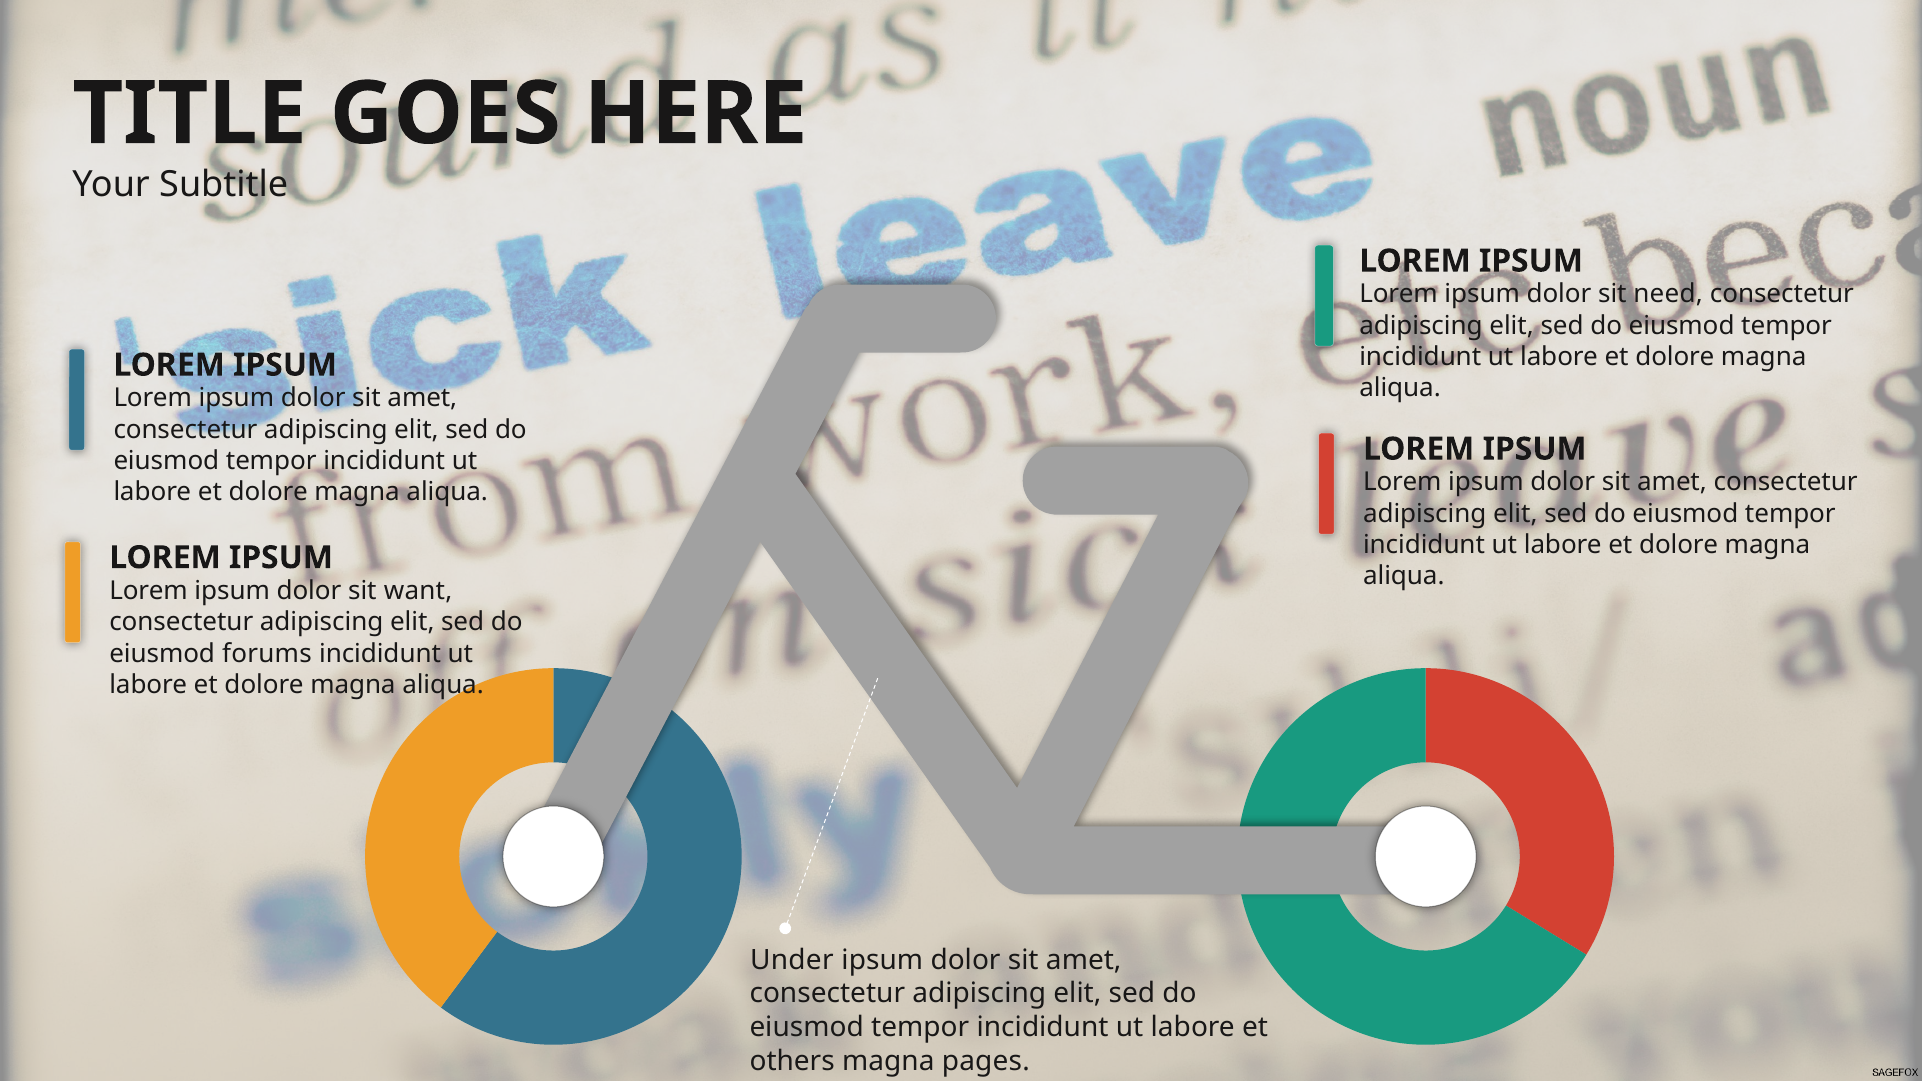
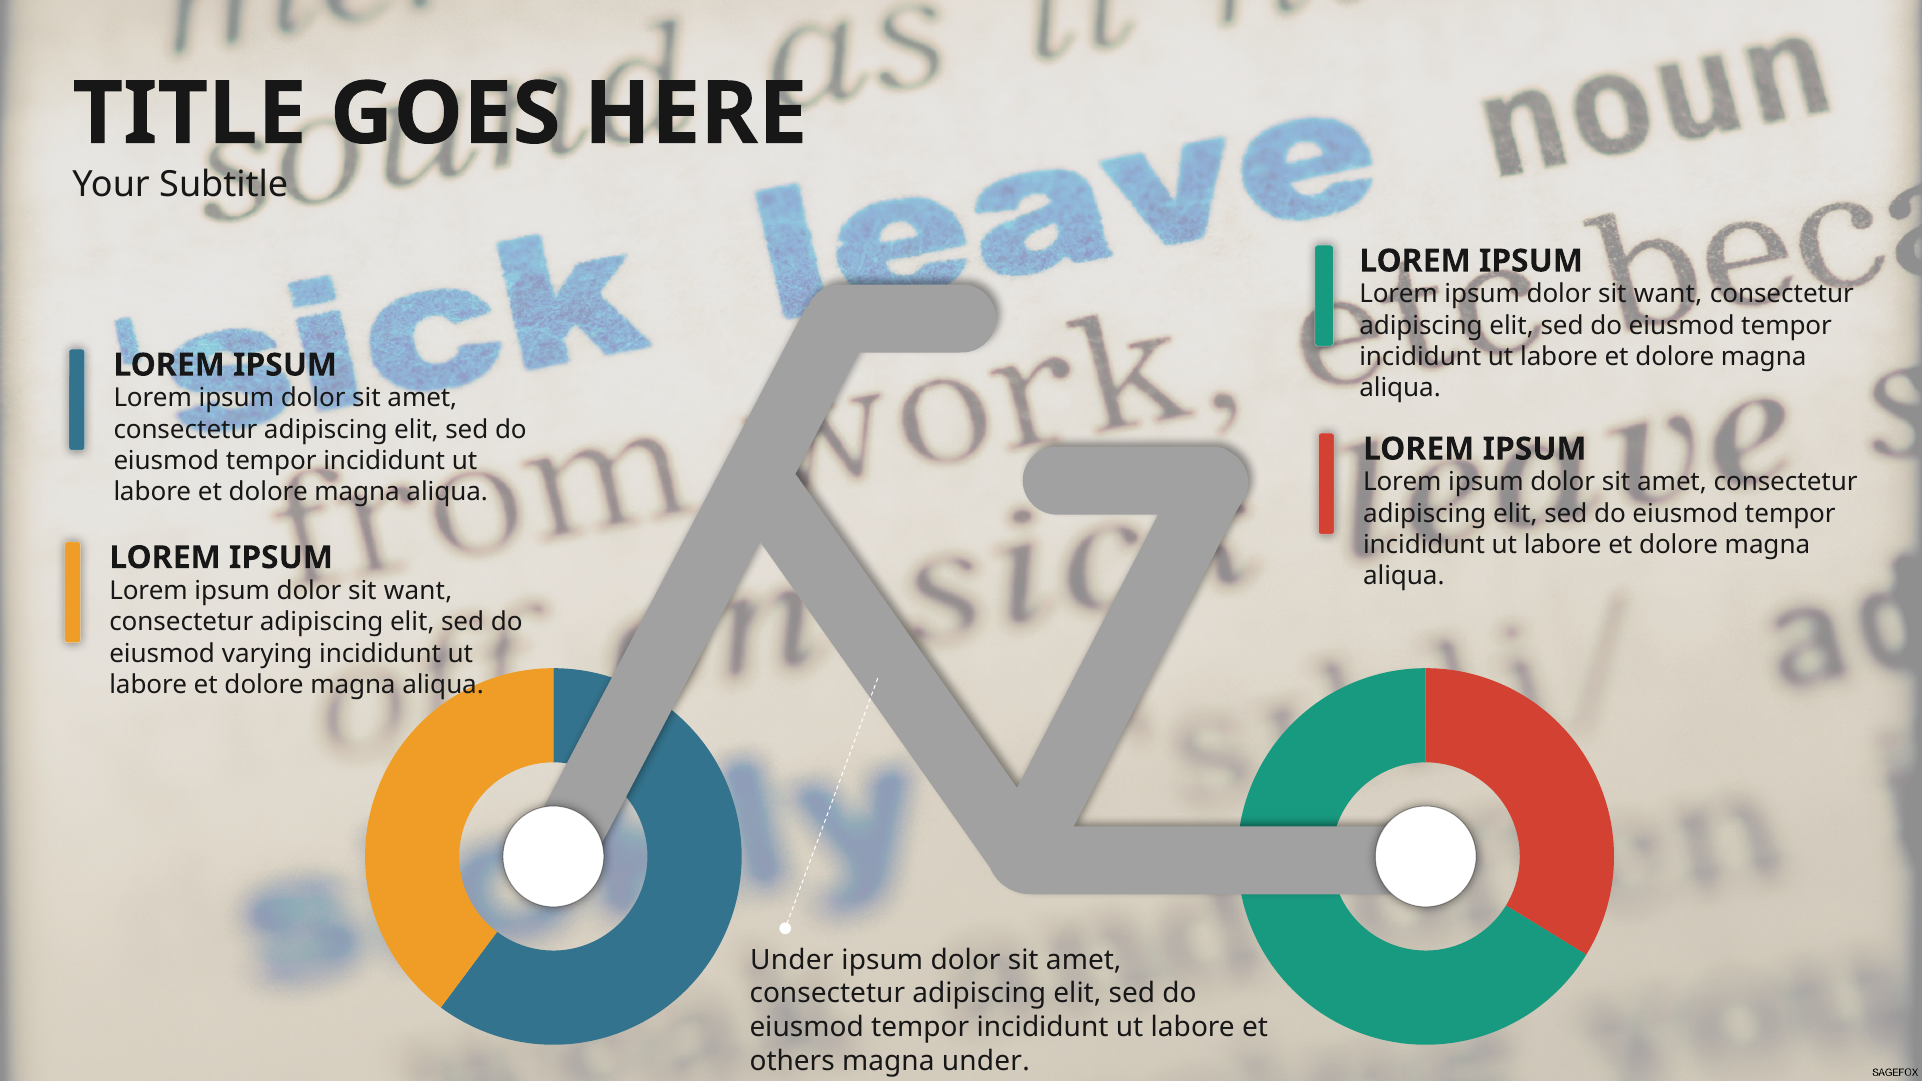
need at (1668, 294): need -> want
forums: forums -> varying
magna pages: pages -> under
